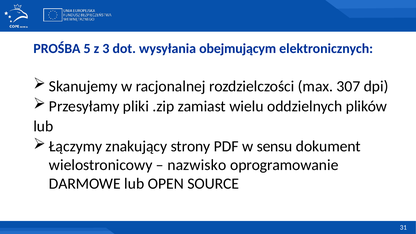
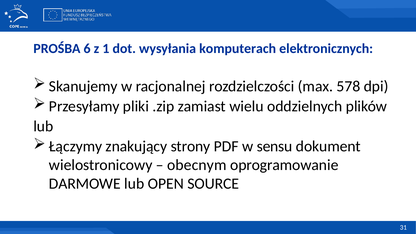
5: 5 -> 6
3: 3 -> 1
obejmującym: obejmującym -> komputerach
307: 307 -> 578
nazwisko: nazwisko -> obecnym
